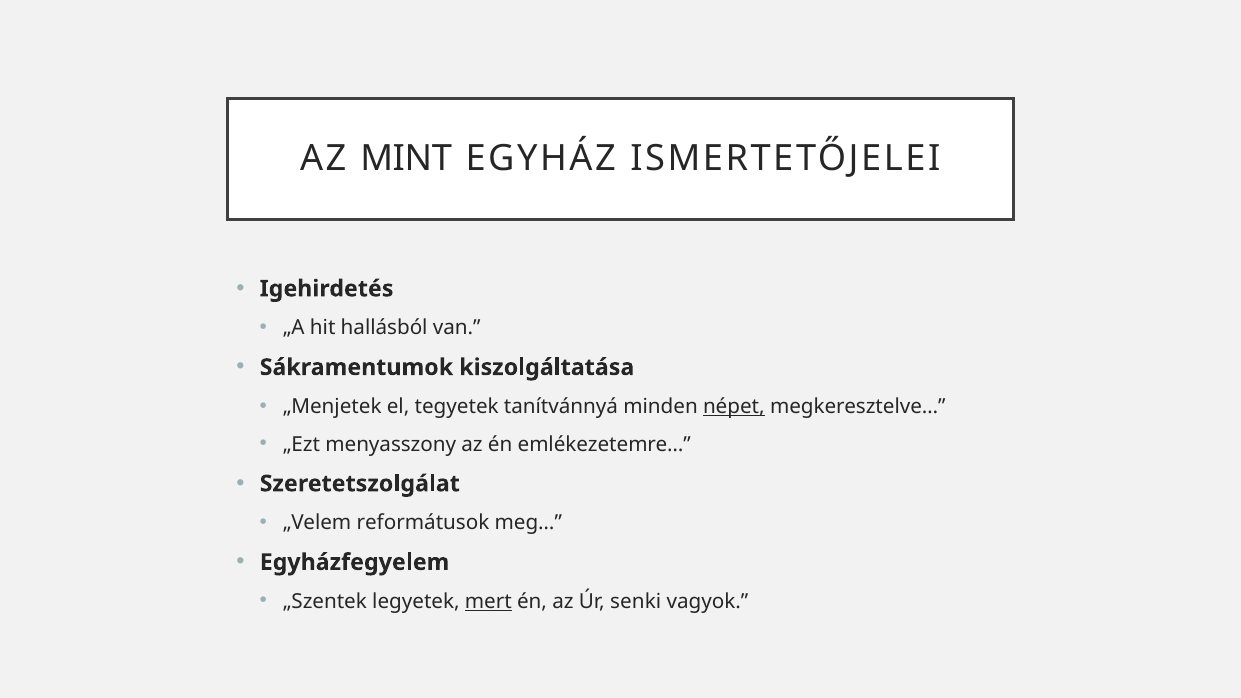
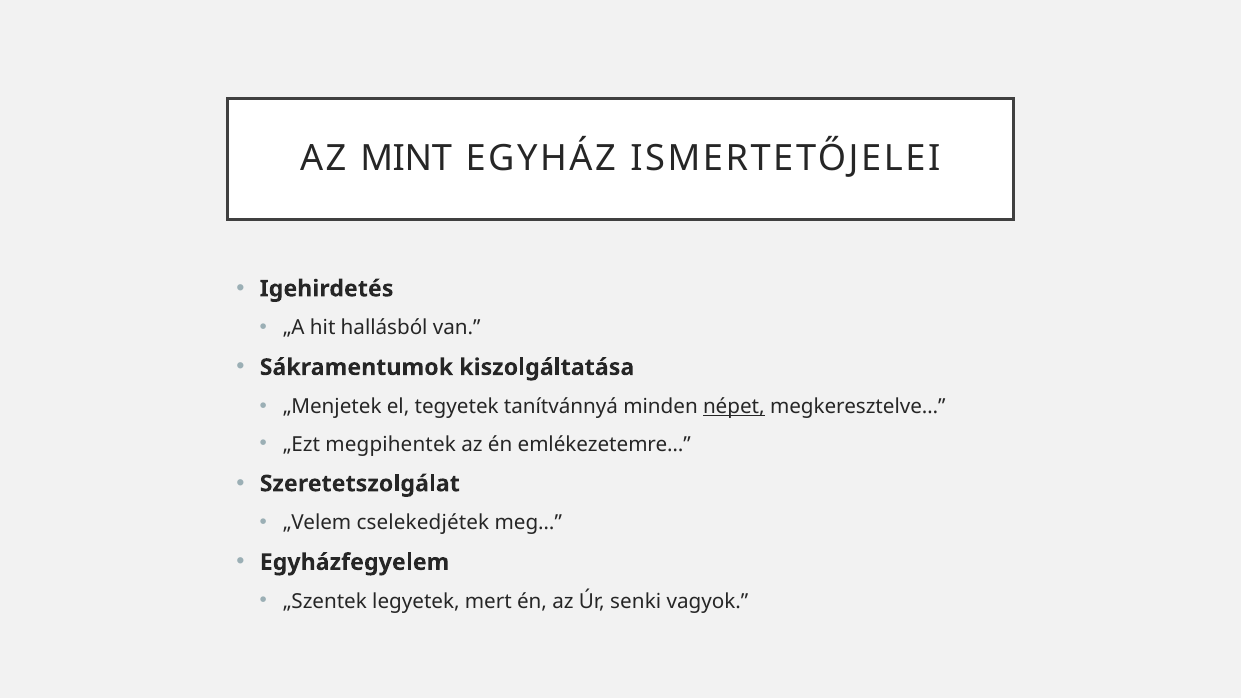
menyasszony: menyasszony -> megpihentek
reformátusok: reformátusok -> cselekedjétek
mert underline: present -> none
